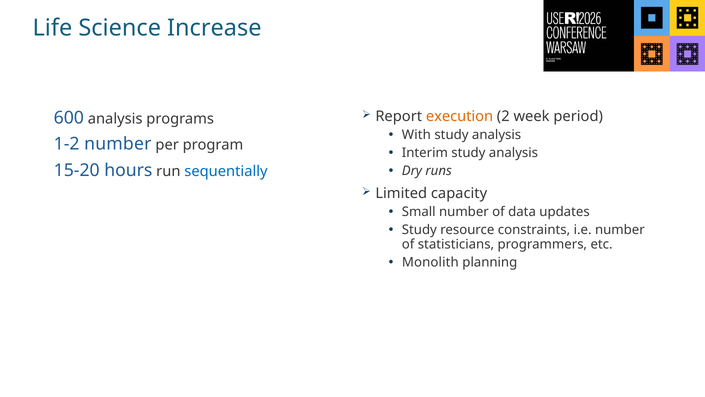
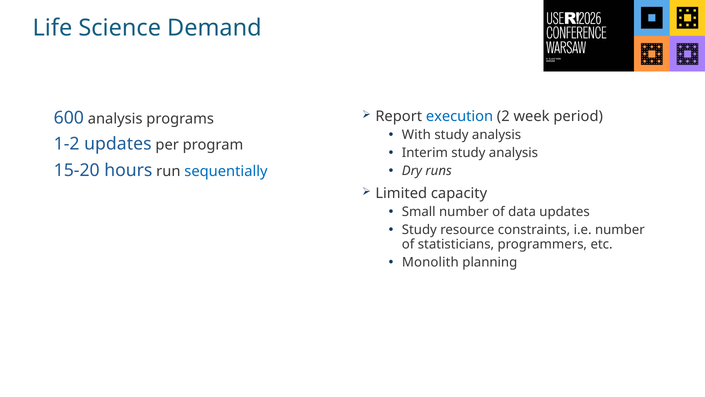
Increase: Increase -> Demand
execution colour: orange -> blue
1-2 number: number -> updates
